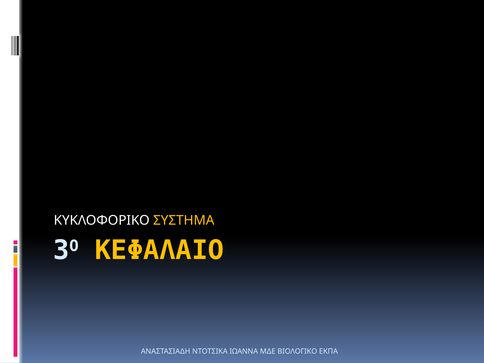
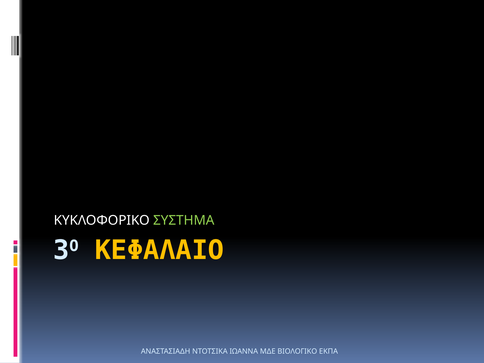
ΣΥΣΤΗΜΑ colour: yellow -> light green
